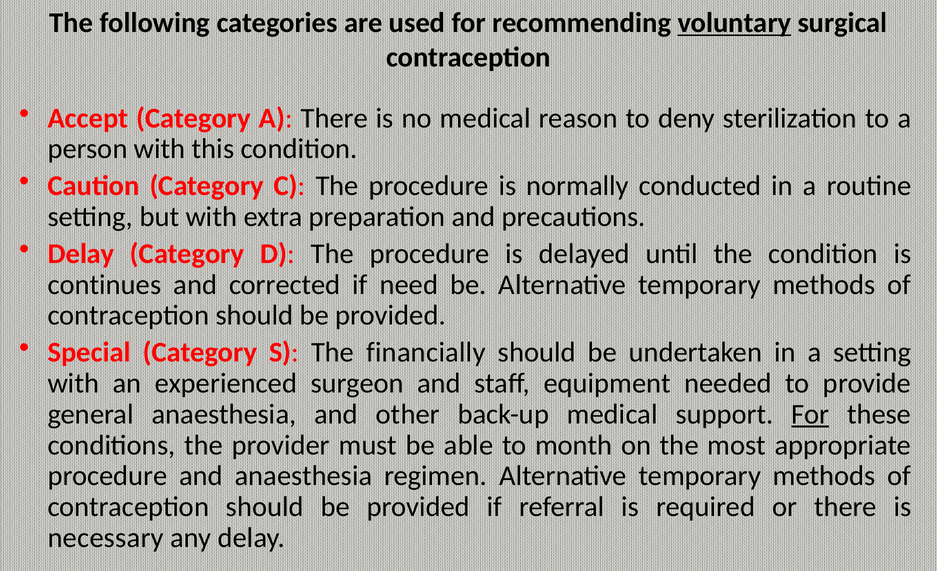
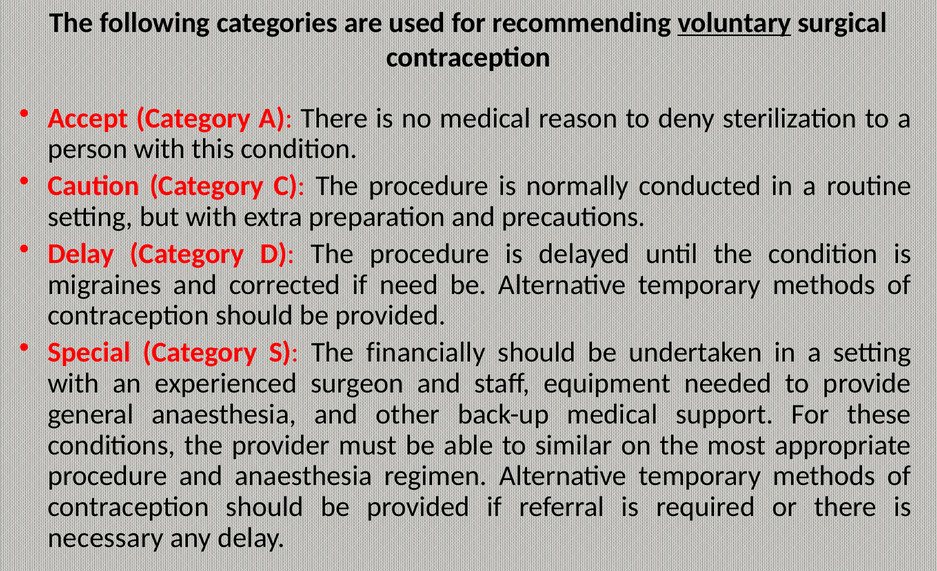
continues: continues -> migraines
For at (810, 414) underline: present -> none
month: month -> similar
